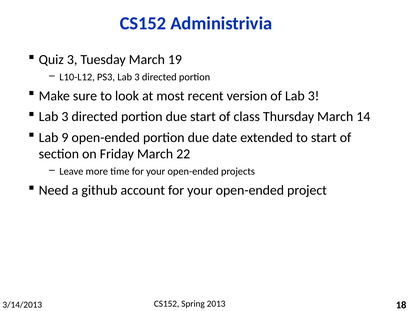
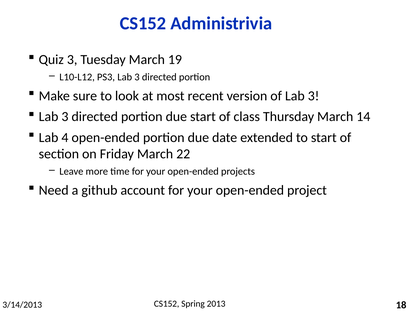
9: 9 -> 4
